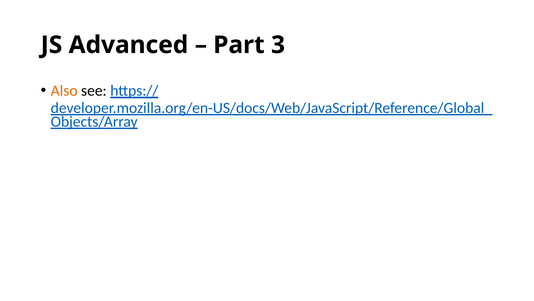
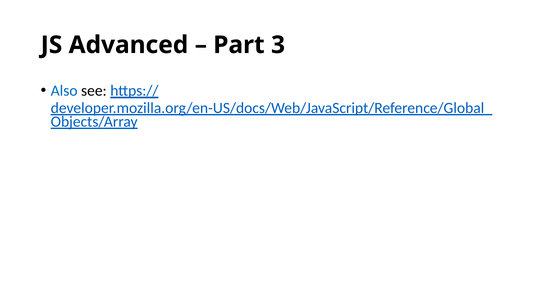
Also colour: orange -> blue
